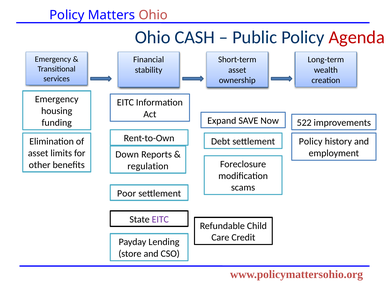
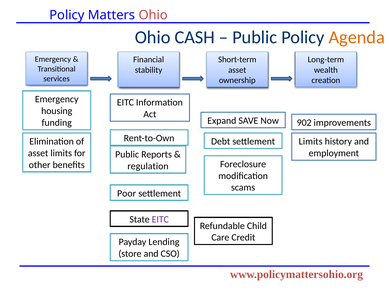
Agenda colour: red -> orange
522: 522 -> 902
Policy at (311, 141): Policy -> Limits
Down at (127, 154): Down -> Public
